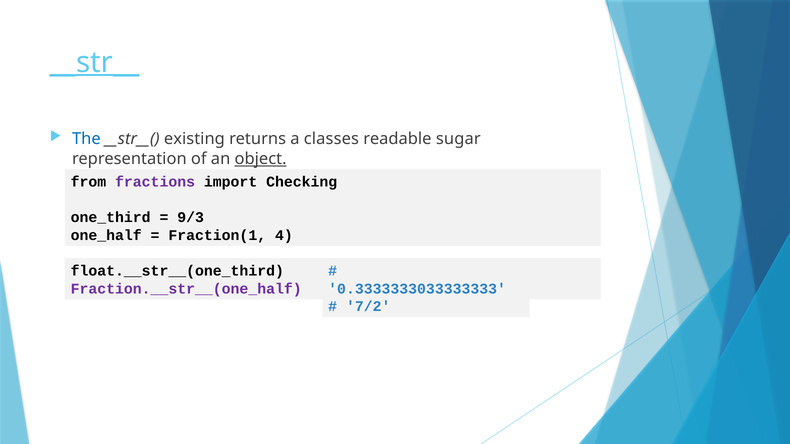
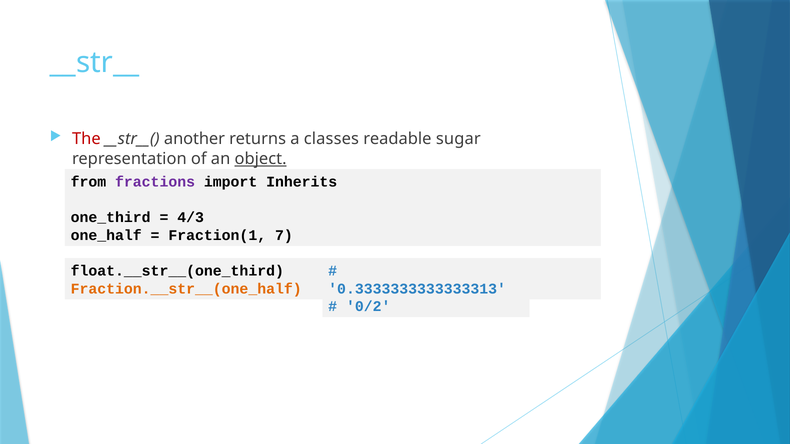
__str__ underline: present -> none
The colour: blue -> red
existing: existing -> another
Checking: Checking -> Inherits
9/3: 9/3 -> 4/3
4: 4 -> 7
Fraction.__str__(one_half colour: purple -> orange
0.3333333033333333: 0.3333333033333333 -> 0.3333333333333313
7/2: 7/2 -> 0/2
